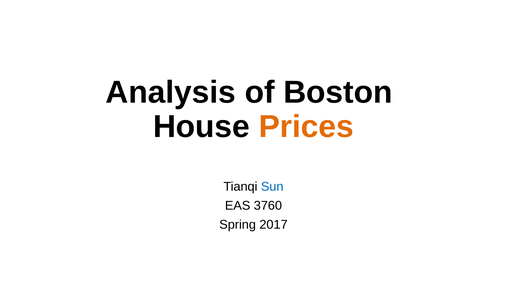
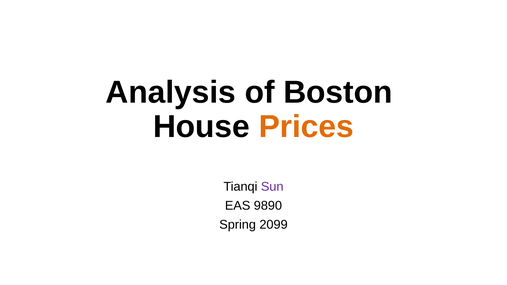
Sun colour: blue -> purple
3760: 3760 -> 9890
2017: 2017 -> 2099
